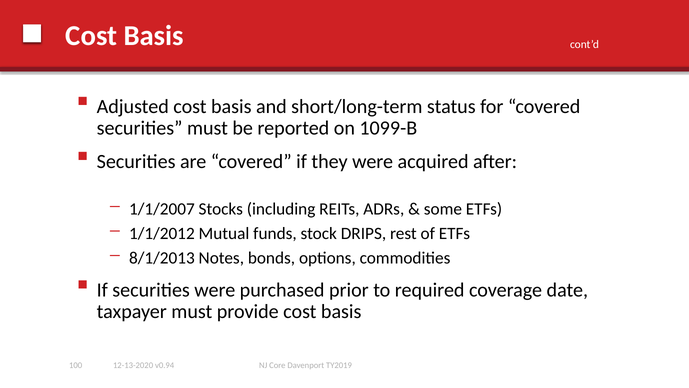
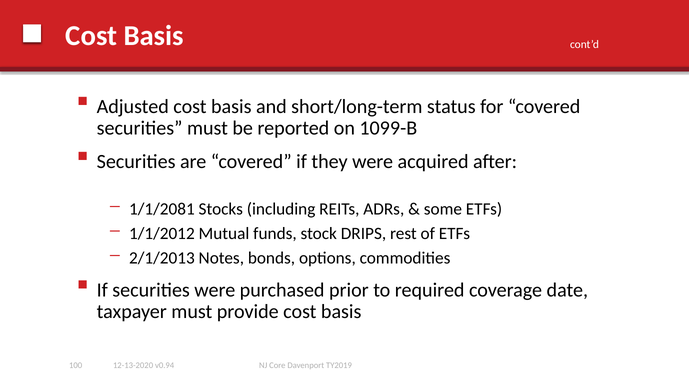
1/1/2007: 1/1/2007 -> 1/1/2081
8/1/2013: 8/1/2013 -> 2/1/2013
